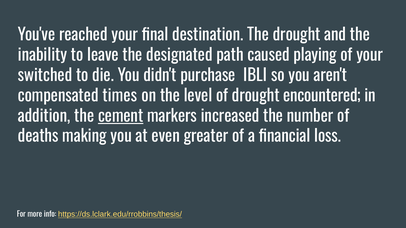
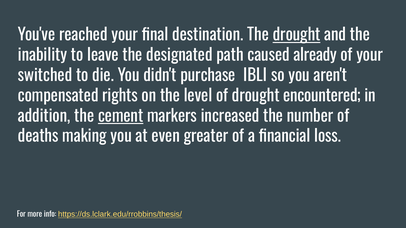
drought at (297, 35) underline: none -> present
playing: playing -> already
times: times -> rights
